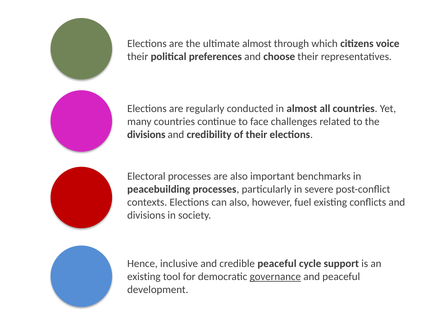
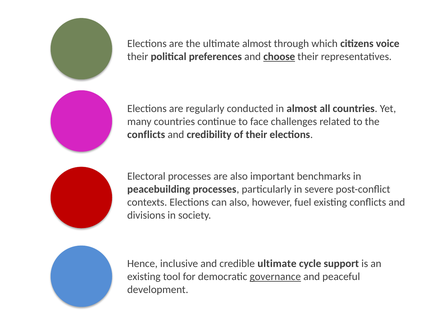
choose underline: none -> present
divisions at (146, 135): divisions -> conflicts
credible peaceful: peaceful -> ultimate
